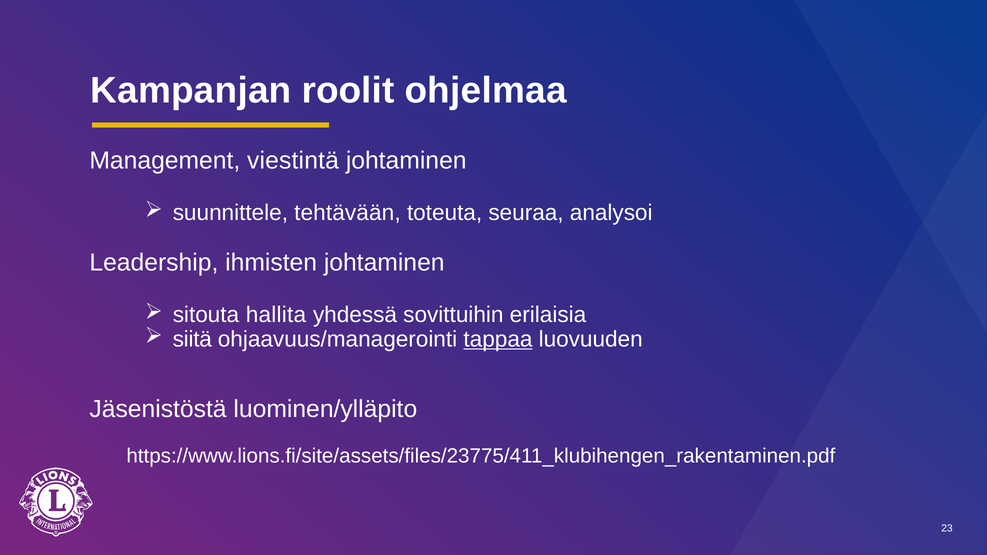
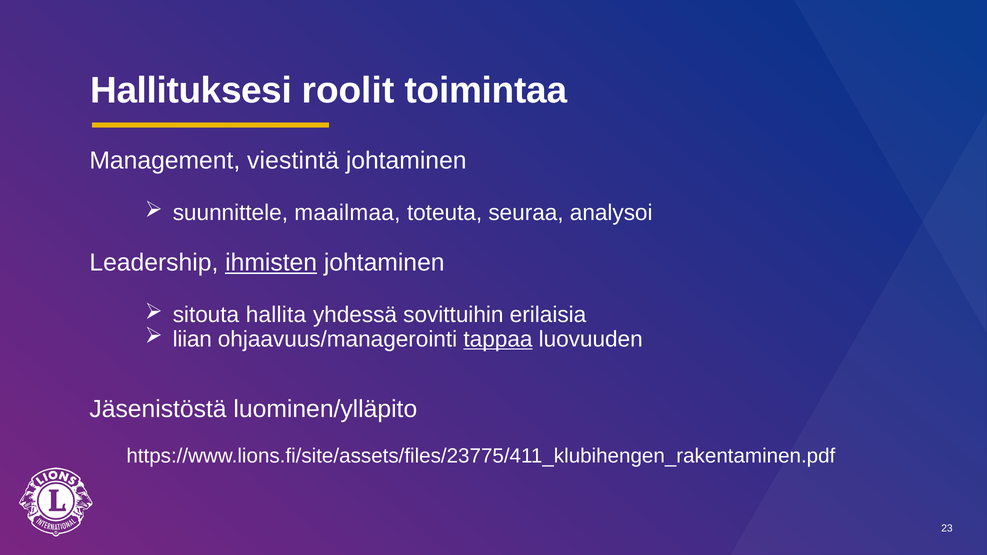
Kampanjan: Kampanjan -> Hallituksesi
ohjelmaa: ohjelmaa -> toimintaa
tehtävään: tehtävään -> maailmaa
ihmisten underline: none -> present
siitä: siitä -> liian
